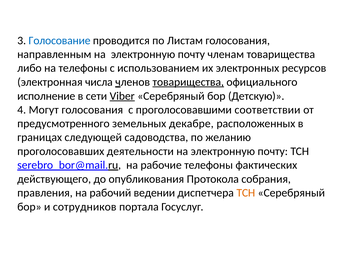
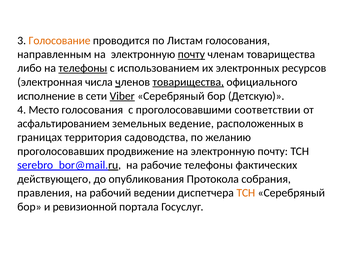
Голосование colour: blue -> orange
почту at (191, 54) underline: none -> present
телефоны at (83, 68) underline: none -> present
Могут: Могут -> Место
предусмотренного: предусмотренного -> асфальтированием
декабре: декабре -> ведение
следующей: следующей -> территория
деятельности: деятельности -> продвижение
сотрудников: сотрудников -> ревизионной
